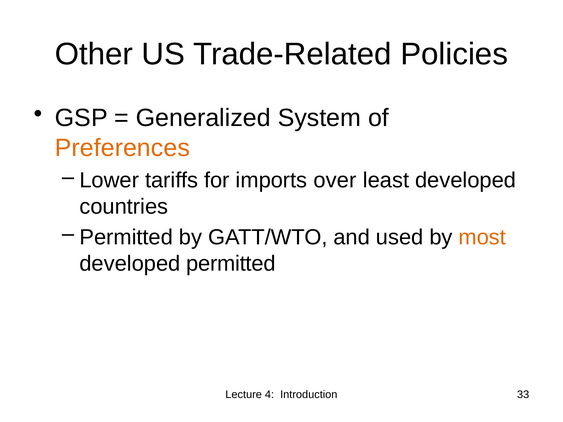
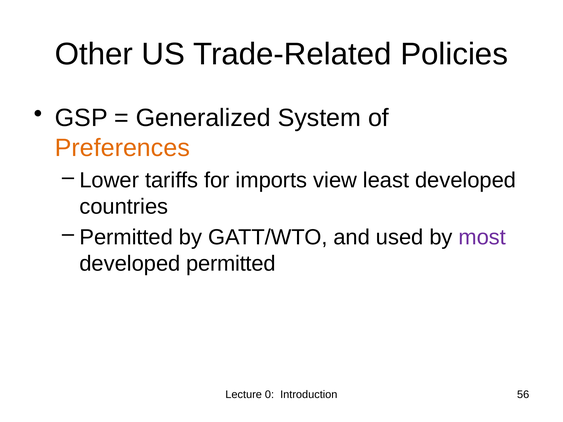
over: over -> view
most colour: orange -> purple
4: 4 -> 0
33: 33 -> 56
